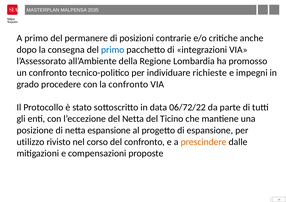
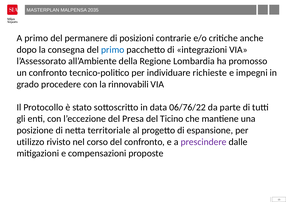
la confronto: confronto -> rinnovabili
06/72/22: 06/72/22 -> 06/76/22
del Netta: Netta -> Presa
netta espansione: espansione -> territoriale
prescindere colour: orange -> purple
